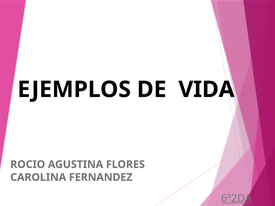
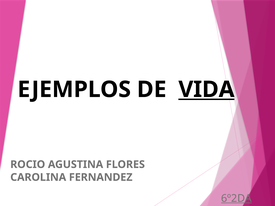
VIDA underline: none -> present
